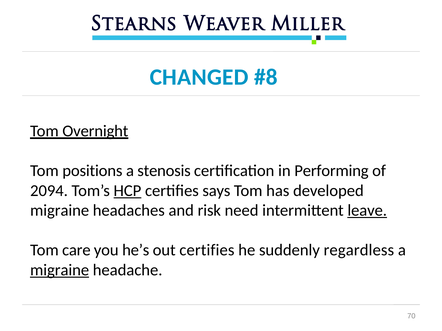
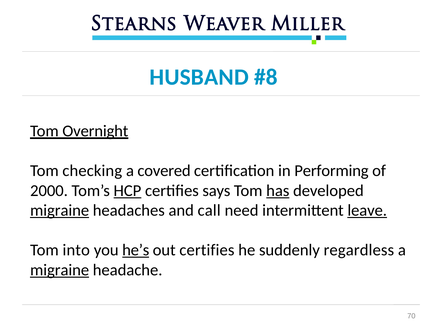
CHANGED: CHANGED -> HUSBAND
positions: positions -> checking
stenosis: stenosis -> covered
2094: 2094 -> 2000
has underline: none -> present
migraine at (60, 211) underline: none -> present
risk: risk -> call
care: care -> into
he’s underline: none -> present
